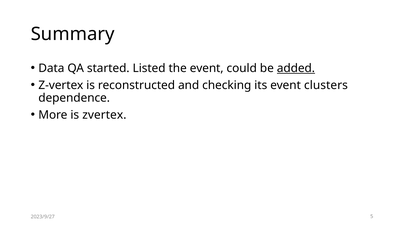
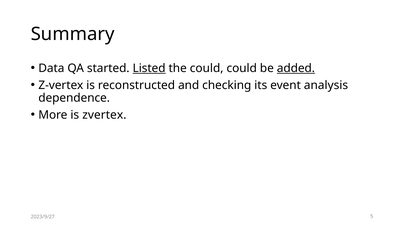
Listed underline: none -> present
the event: event -> could
clusters: clusters -> analysis
